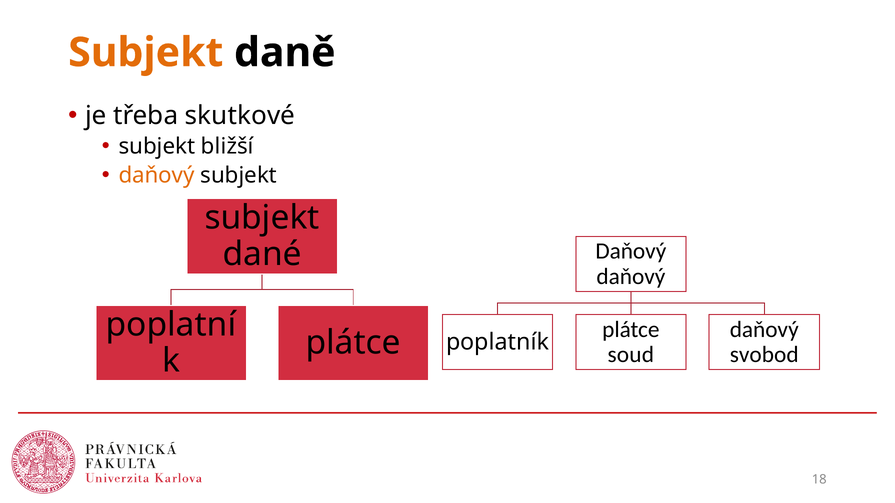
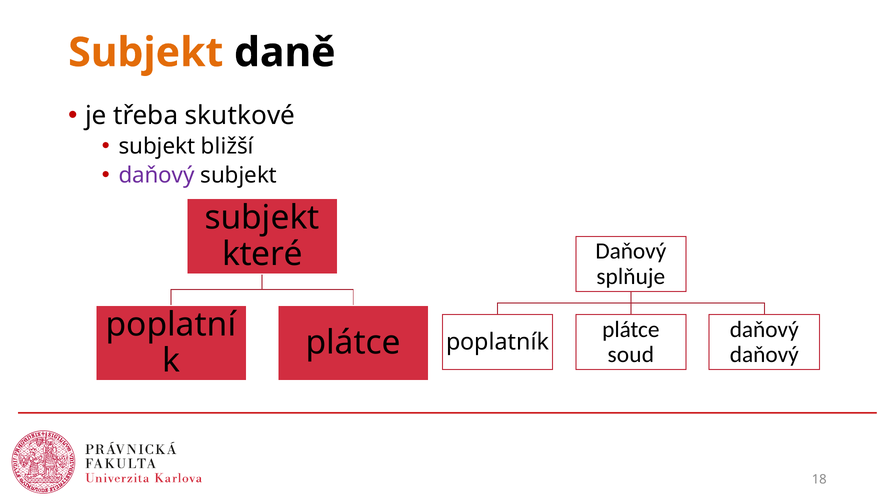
daňový at (157, 175) colour: orange -> purple
dané: dané -> které
daňový at (631, 277): daňový -> splňuje
svobod at (764, 355): svobod -> daňový
